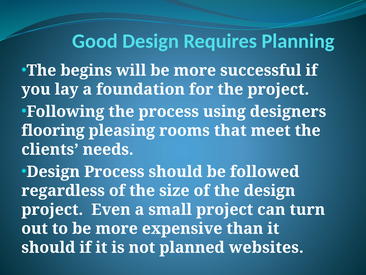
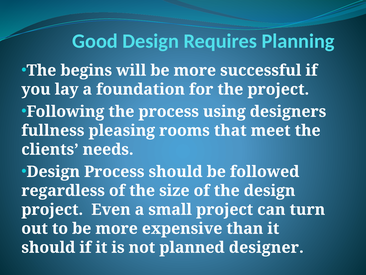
flooring: flooring -> fullness
websites: websites -> designer
